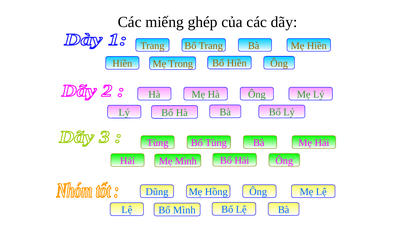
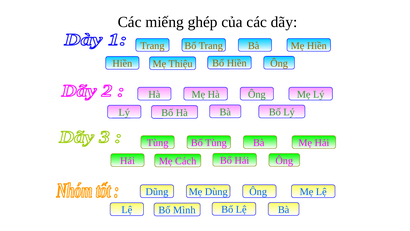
Trong: Trong -> Thiệu
Mẹ Mình: Mình -> Cách
Hồng: Hồng -> Dùng
